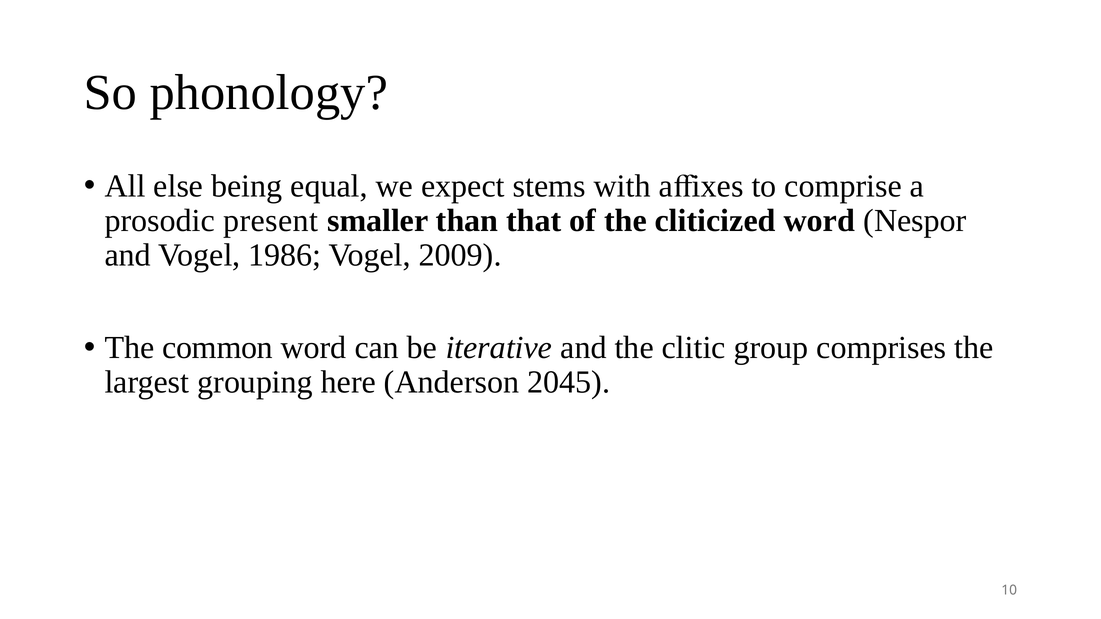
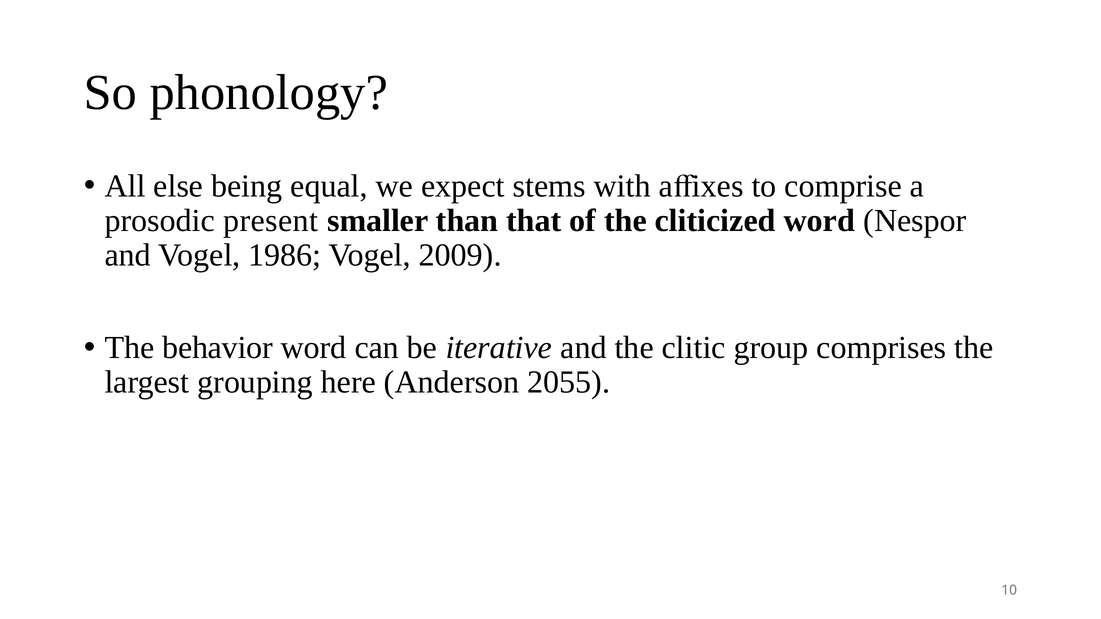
common: common -> behavior
2045: 2045 -> 2055
